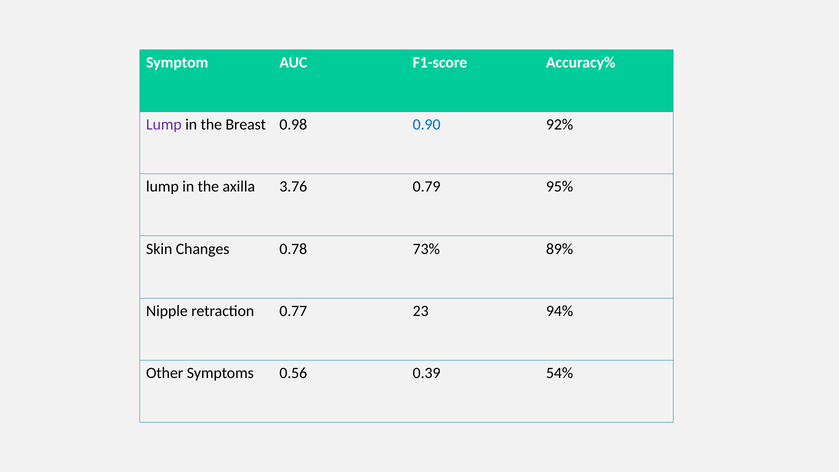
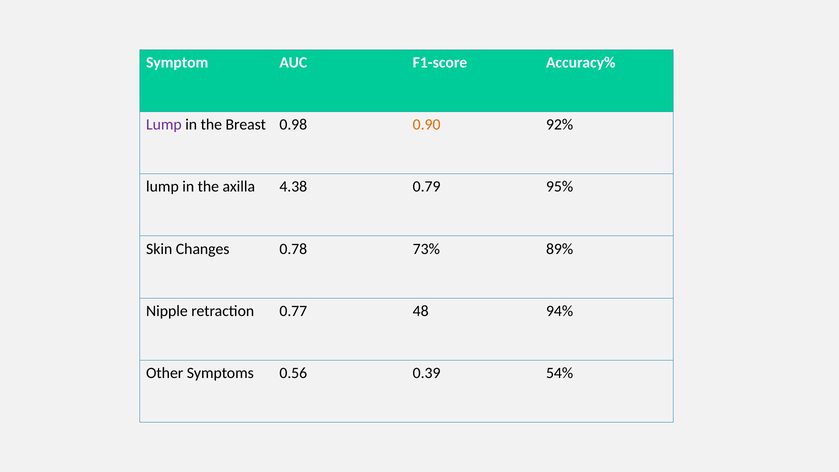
0.90 colour: blue -> orange
3.76: 3.76 -> 4.38
23: 23 -> 48
